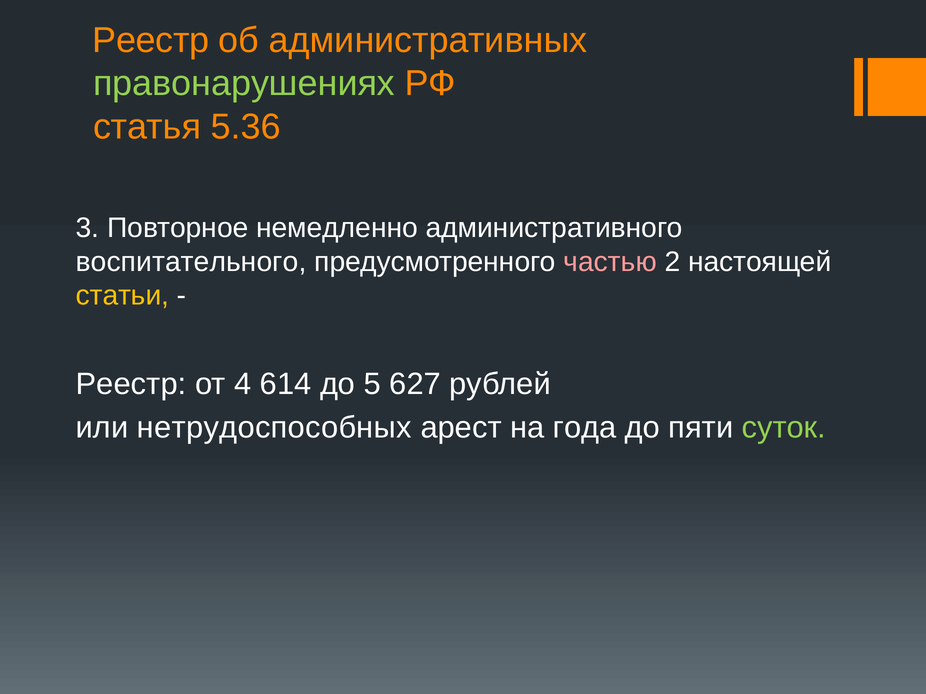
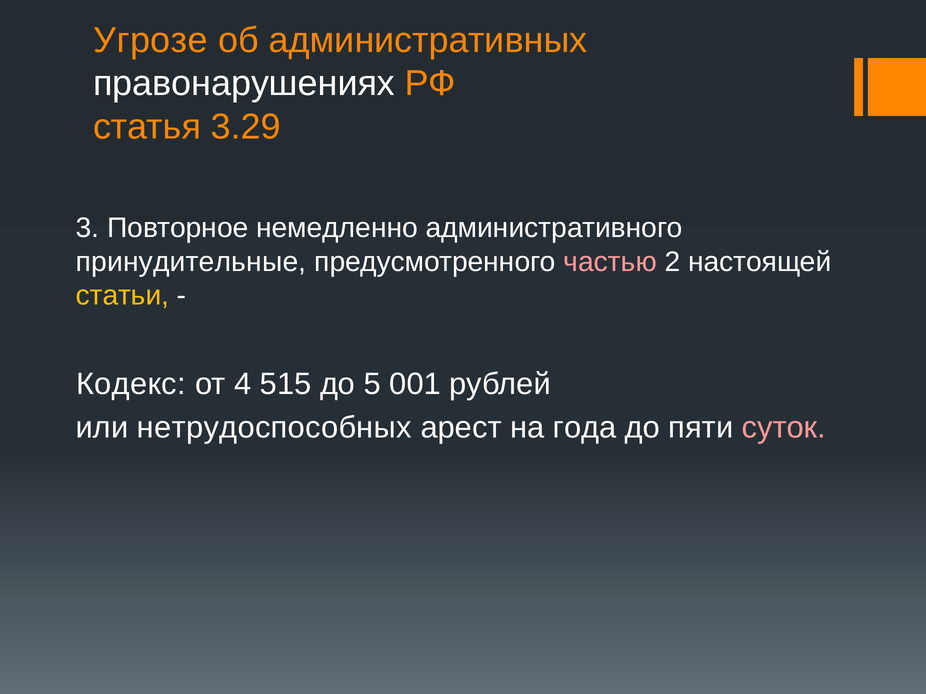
Реестр at (151, 40): Реестр -> Угрозе
правонарушениях colour: light green -> white
5.36: 5.36 -> 3.29
воспитательного: воспитательного -> принудительные
Реестр at (131, 385): Реестр -> Кодекс
614: 614 -> 515
627: 627 -> 001
суток colour: light green -> pink
